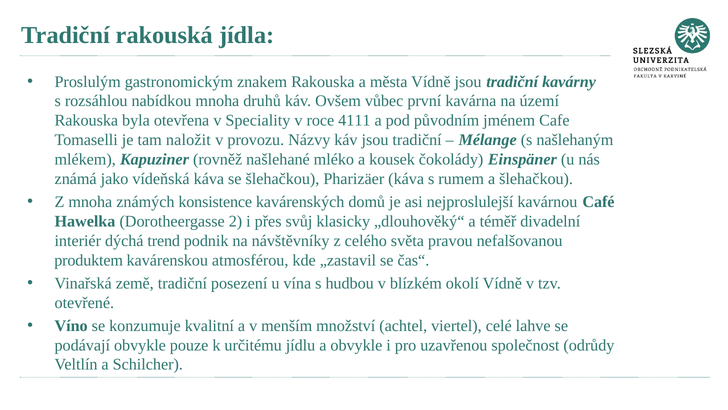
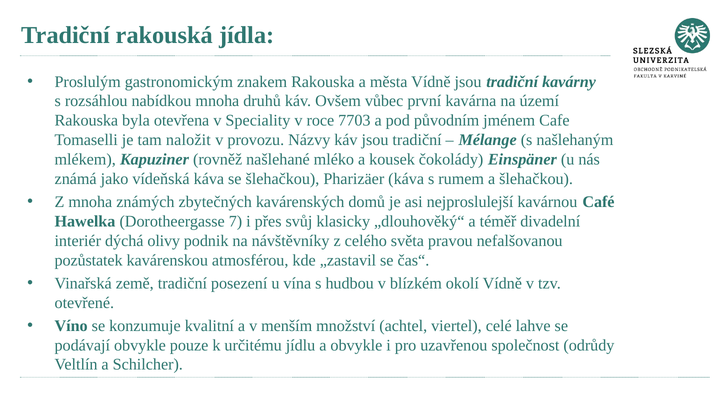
4111: 4111 -> 7703
konsistence: konsistence -> zbytečných
2: 2 -> 7
trend: trend -> olivy
produktem: produktem -> pozůstatek
